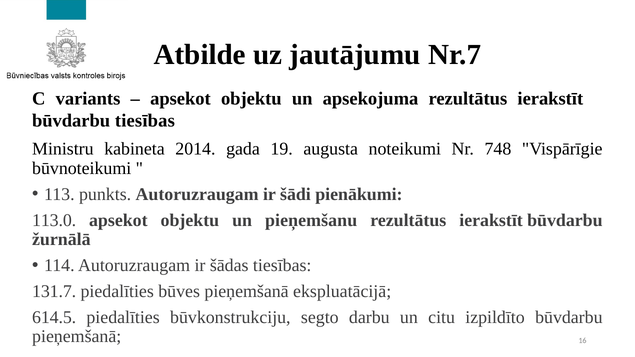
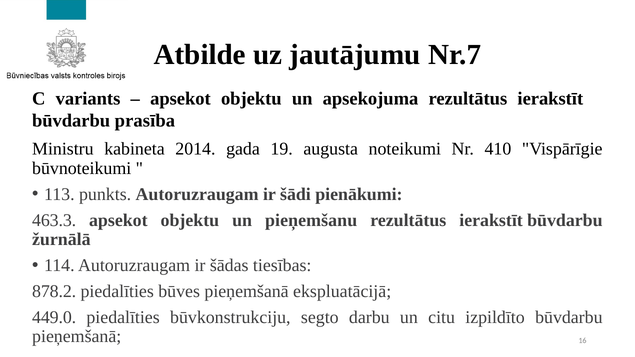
būvdarbu tiesības: tiesības -> prasība
748: 748 -> 410
113.0: 113.0 -> 463.3
131.7: 131.7 -> 878.2
614.5: 614.5 -> 449.0
